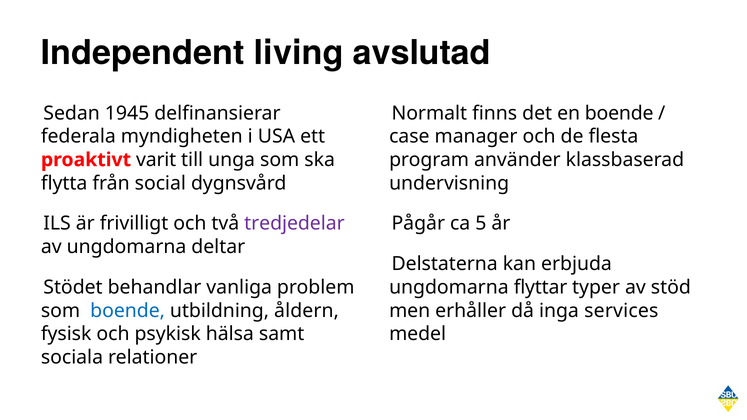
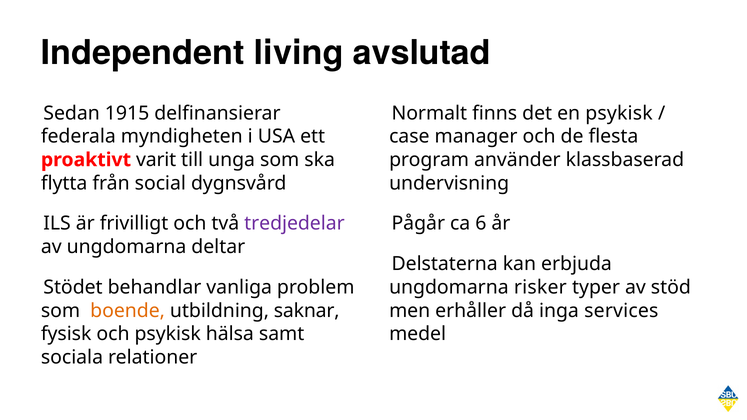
1945: 1945 -> 1915
en boende: boende -> psykisk
5: 5 -> 6
flyttar: flyttar -> risker
boende at (128, 311) colour: blue -> orange
åldern: åldern -> saknar
